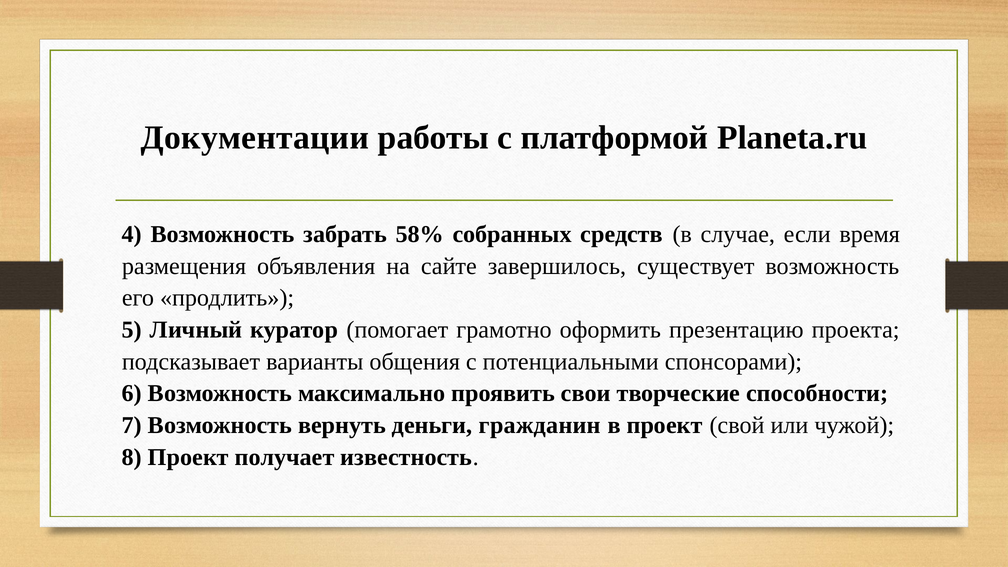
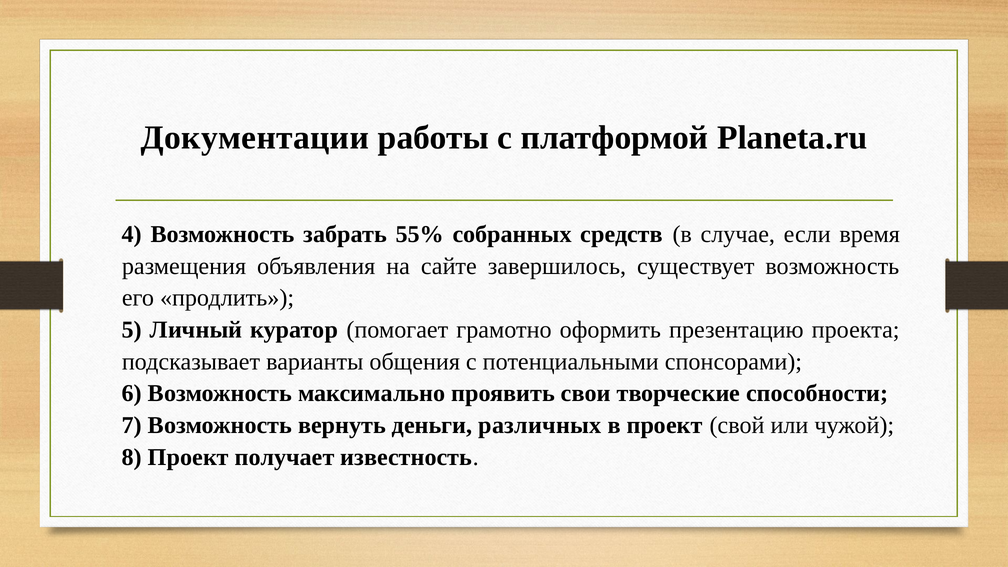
58%: 58% -> 55%
гражданин: гражданин -> различных
